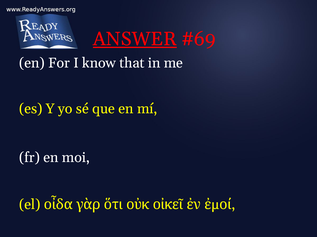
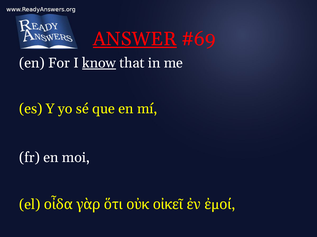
know underline: none -> present
